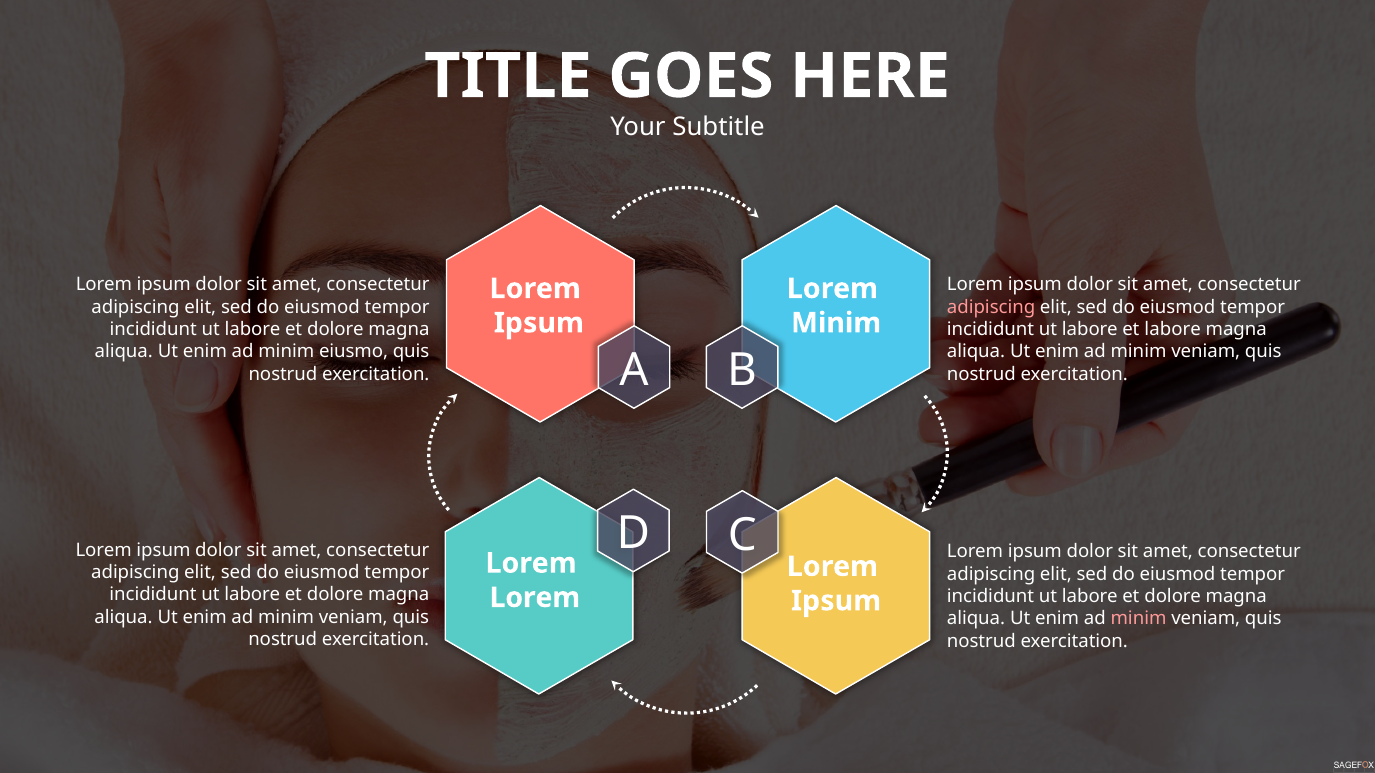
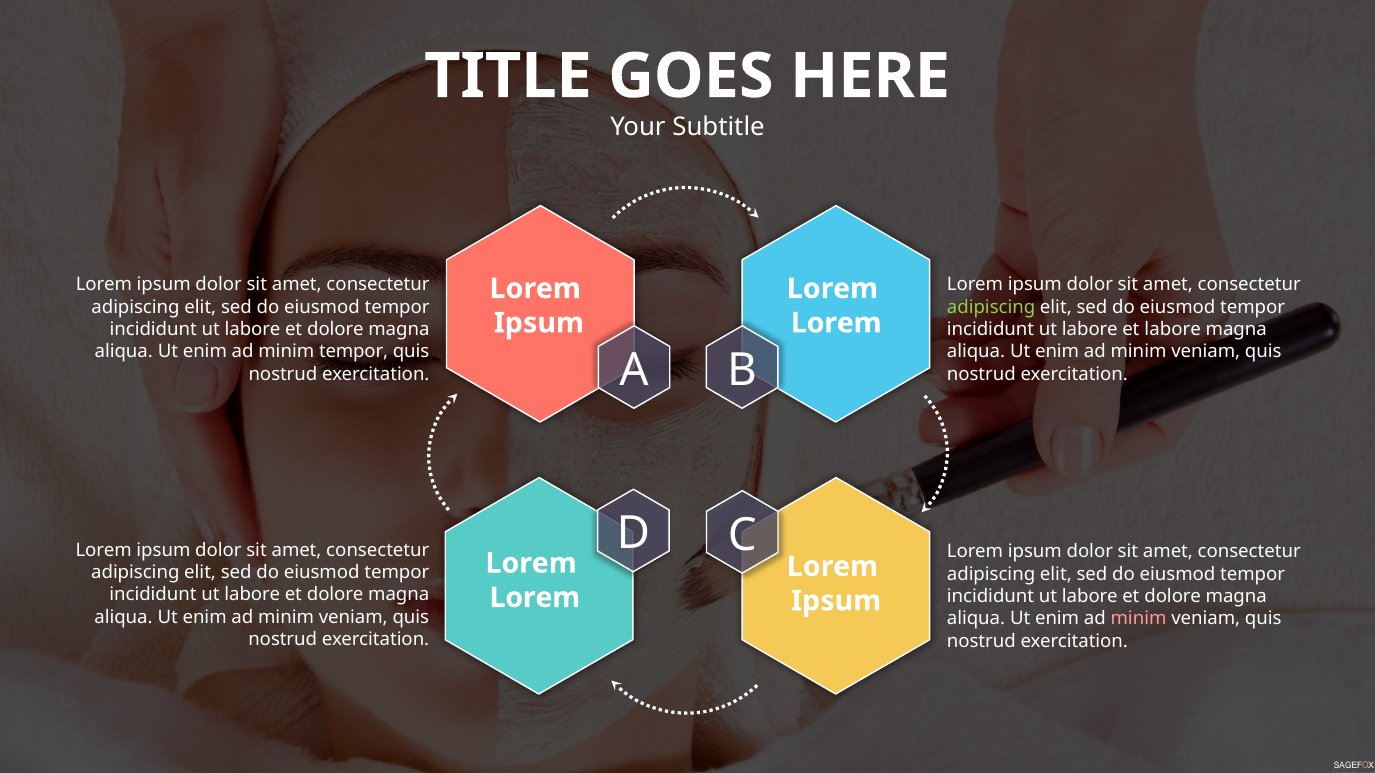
adipiscing at (991, 307) colour: pink -> light green
Minim at (836, 323): Minim -> Lorem
minim eiusmo: eiusmo -> tempor
